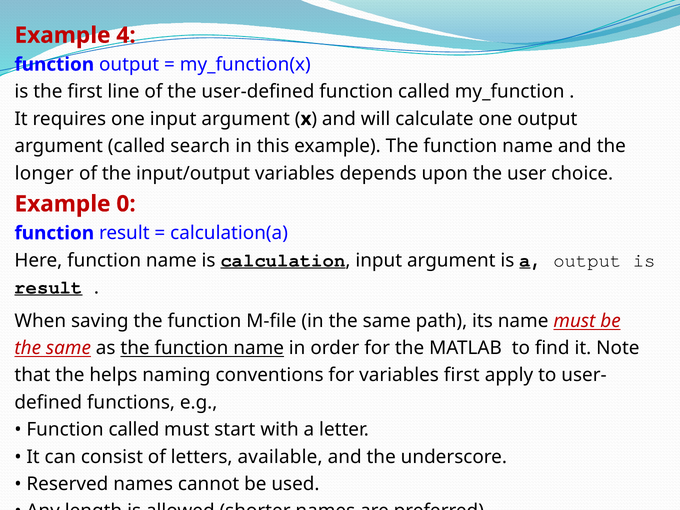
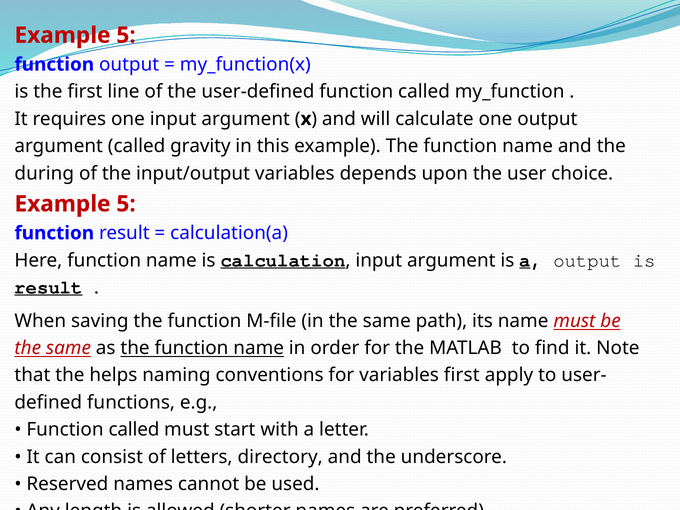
4 at (126, 35): 4 -> 5
search: search -> gravity
longer: longer -> during
0 at (126, 204): 0 -> 5
available: available -> directory
